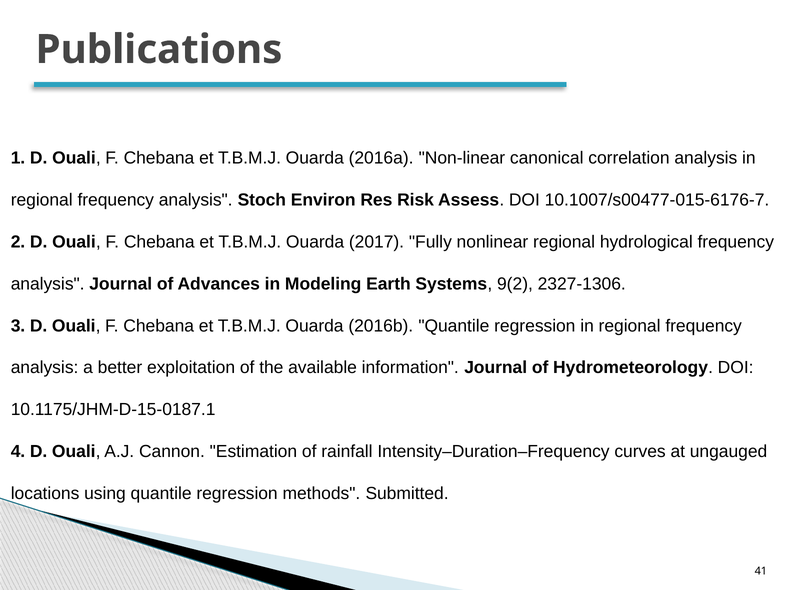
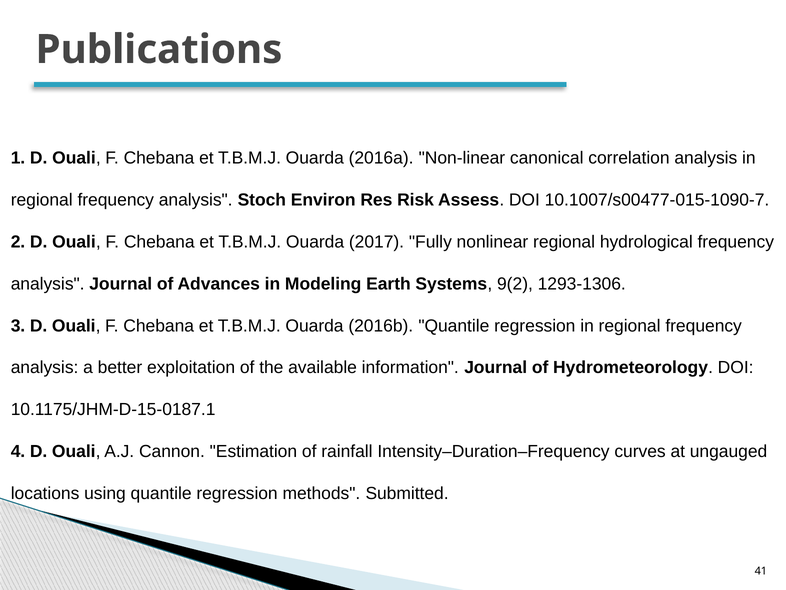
10.1007/s00477-015-6176-7: 10.1007/s00477-015-6176-7 -> 10.1007/s00477-015-1090-7
2327-1306: 2327-1306 -> 1293-1306
